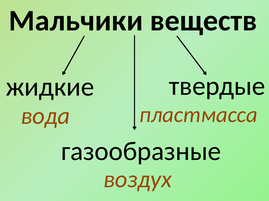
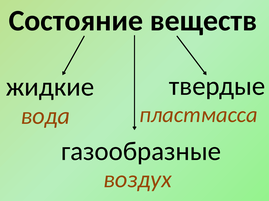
Мальчики: Мальчики -> Состояние
